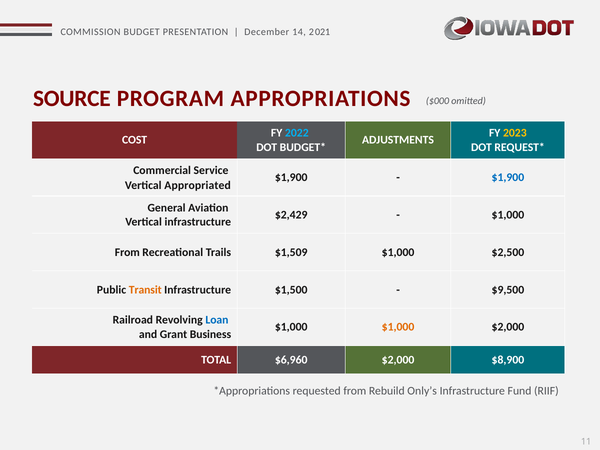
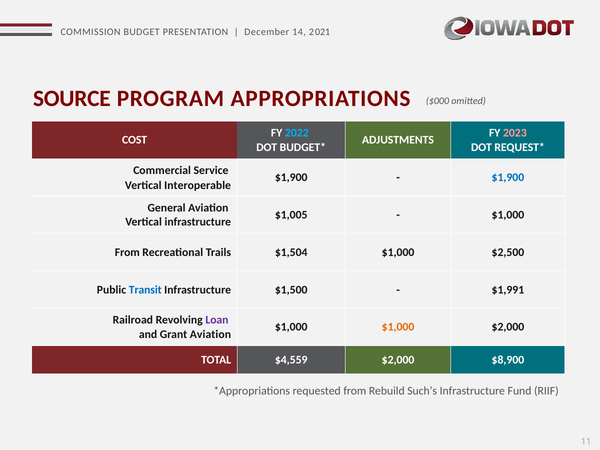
2023 colour: yellow -> pink
Appropriated: Appropriated -> Interoperable
$2,429: $2,429 -> $1,005
$1,509: $1,509 -> $1,504
Transit colour: orange -> blue
$9,500: $9,500 -> $1,991
Loan colour: blue -> purple
Grant Business: Business -> Aviation
$6,960: $6,960 -> $4,559
Only’s: Only’s -> Such’s
